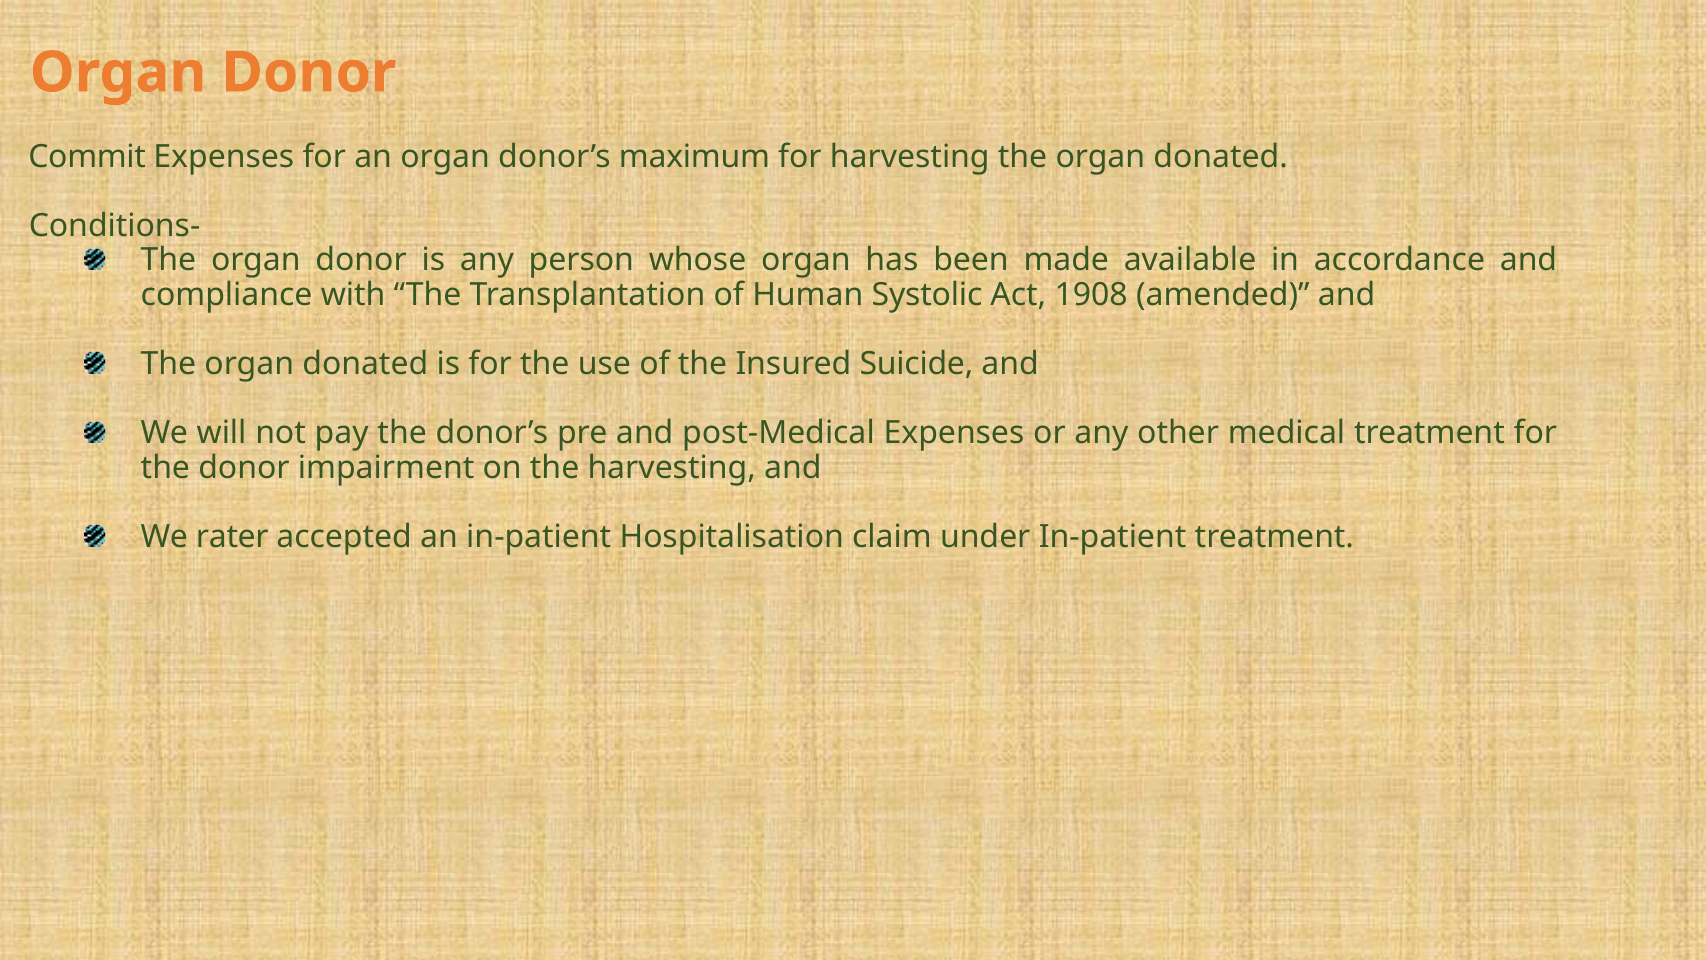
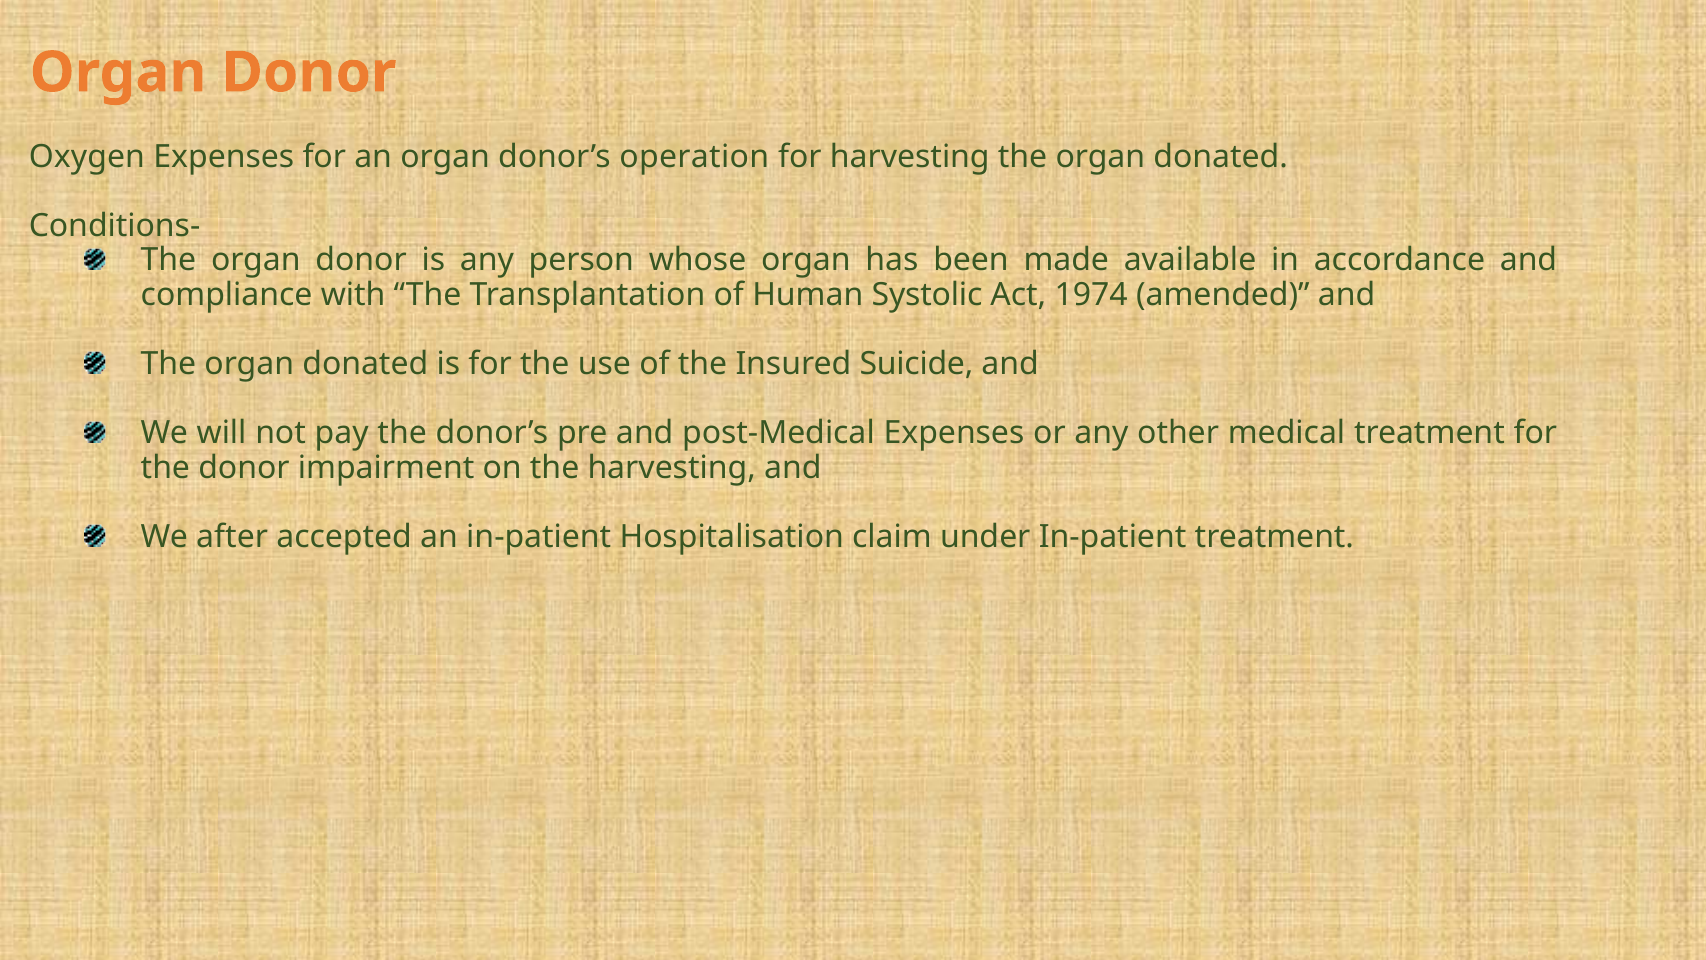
Commit: Commit -> Oxygen
maximum: maximum -> operation
1908: 1908 -> 1974
rater: rater -> after
